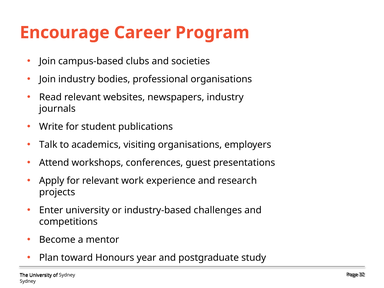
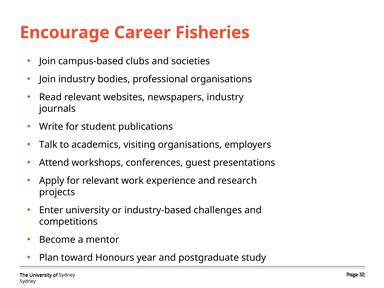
Program: Program -> Fisheries
